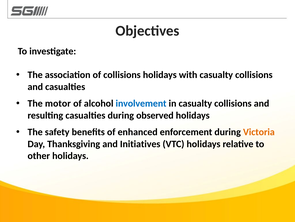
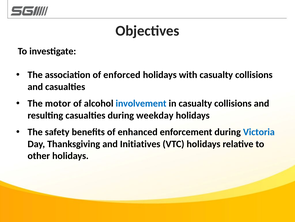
of collisions: collisions -> enforced
observed: observed -> weekday
Victoria colour: orange -> blue
